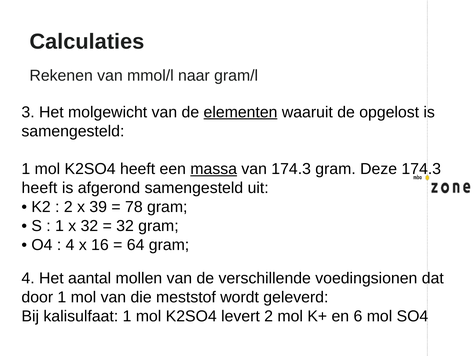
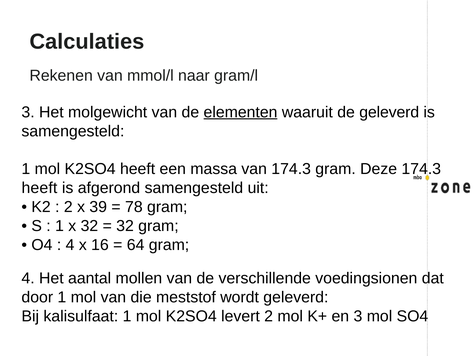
de opgelost: opgelost -> geleverd
massa underline: present -> none
en 6: 6 -> 3
